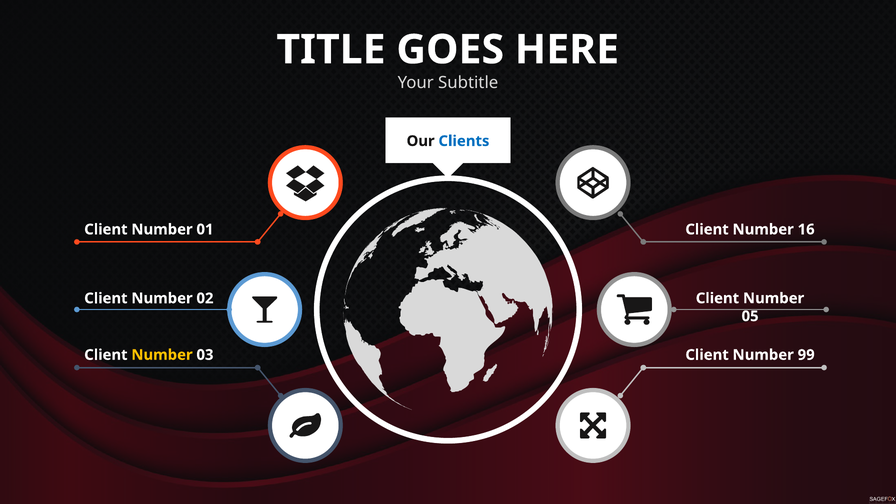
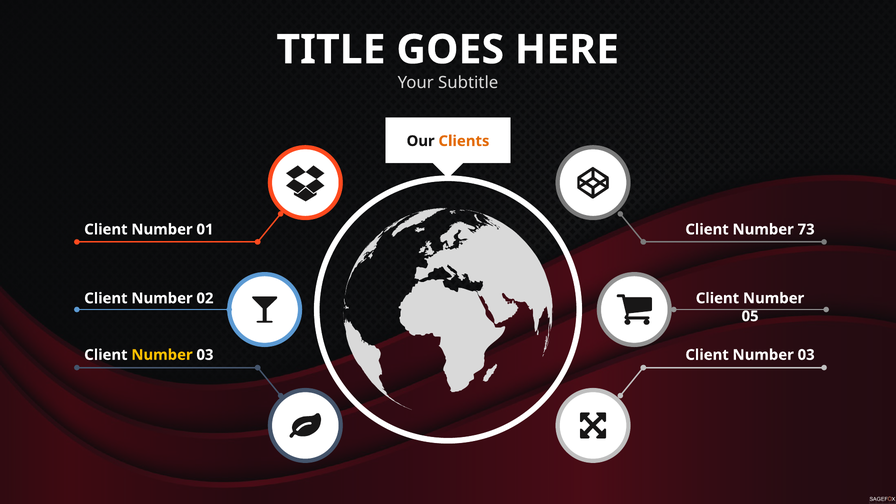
Clients colour: blue -> orange
16: 16 -> 73
99 at (806, 355): 99 -> 03
